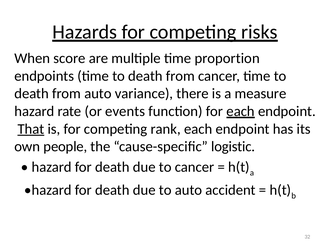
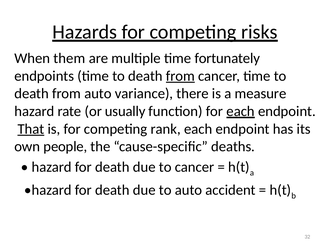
score: score -> them
proportion: proportion -> fortunately
from at (180, 76) underline: none -> present
events: events -> usually
logistic: logistic -> deaths
